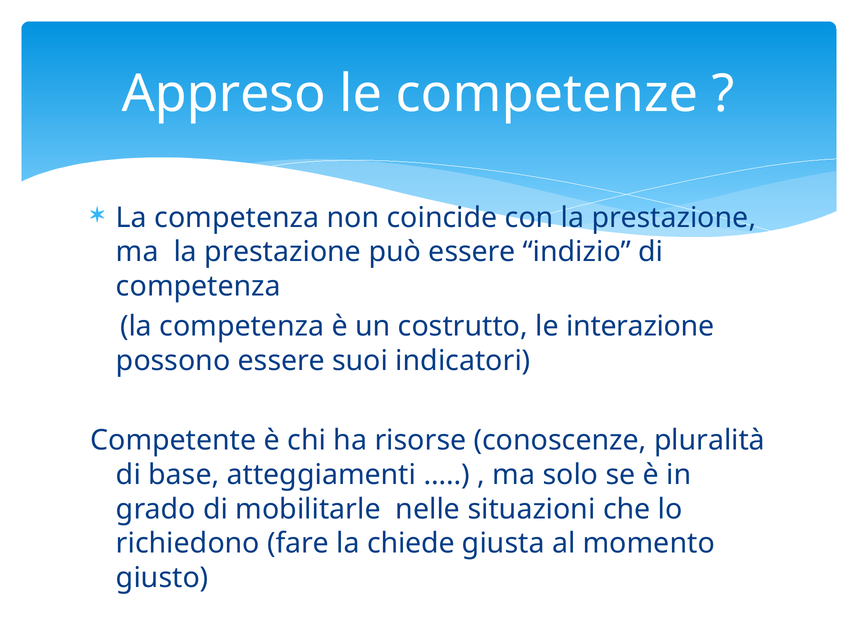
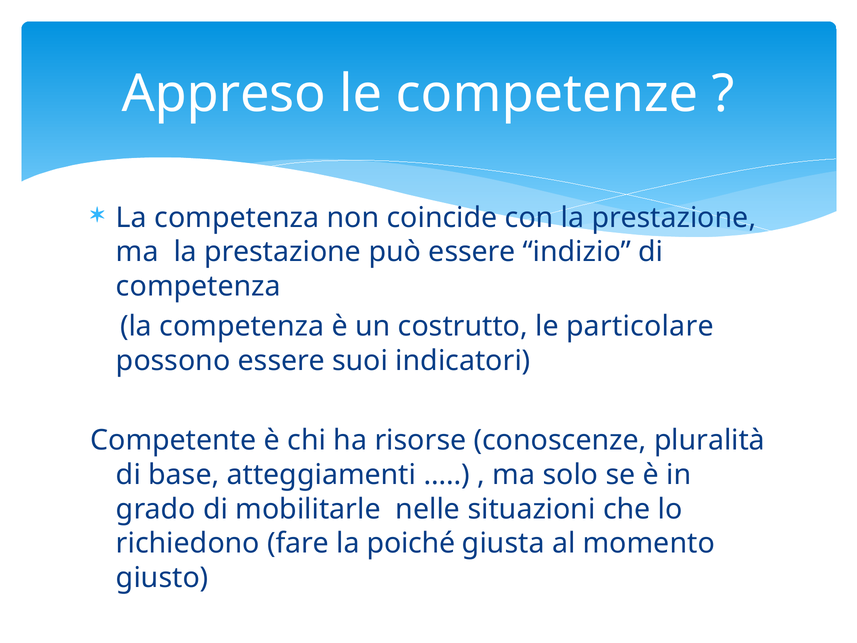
interazione: interazione -> particolare
chiede: chiede -> poiché
